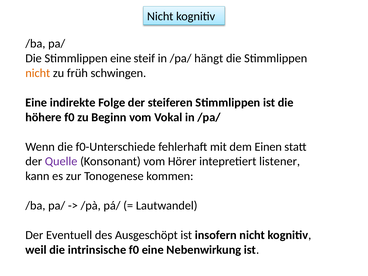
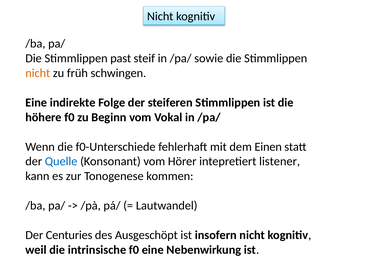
Stimmlippen eine: eine -> past
hängt: hängt -> sowie
Quelle colour: purple -> blue
Eventuell: Eventuell -> Centuries
